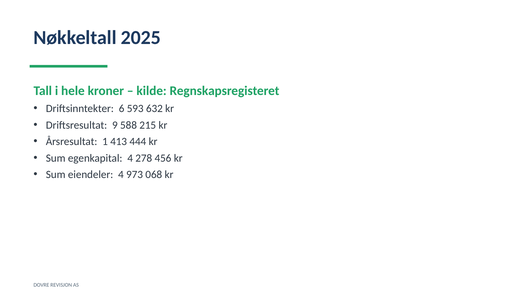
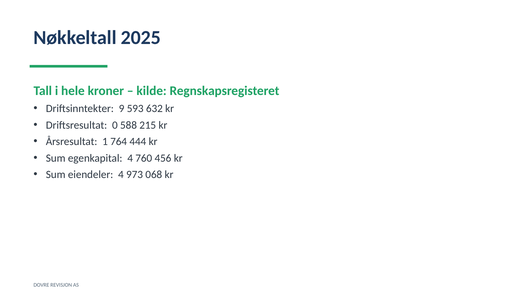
6: 6 -> 9
9: 9 -> 0
413: 413 -> 764
278: 278 -> 760
